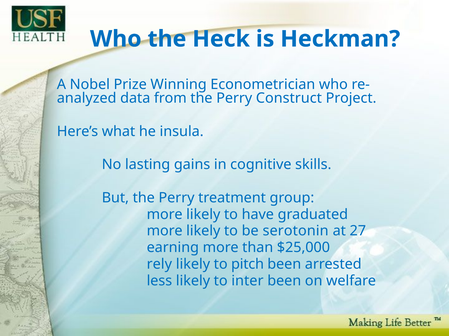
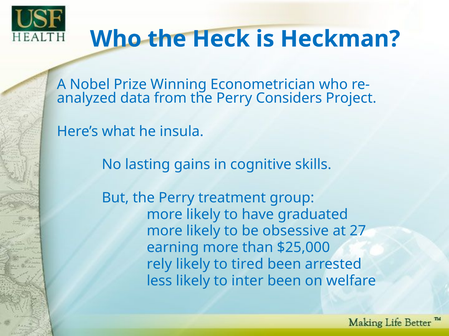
Construct: Construct -> Considers
serotonin: serotonin -> obsessive
pitch: pitch -> tired
